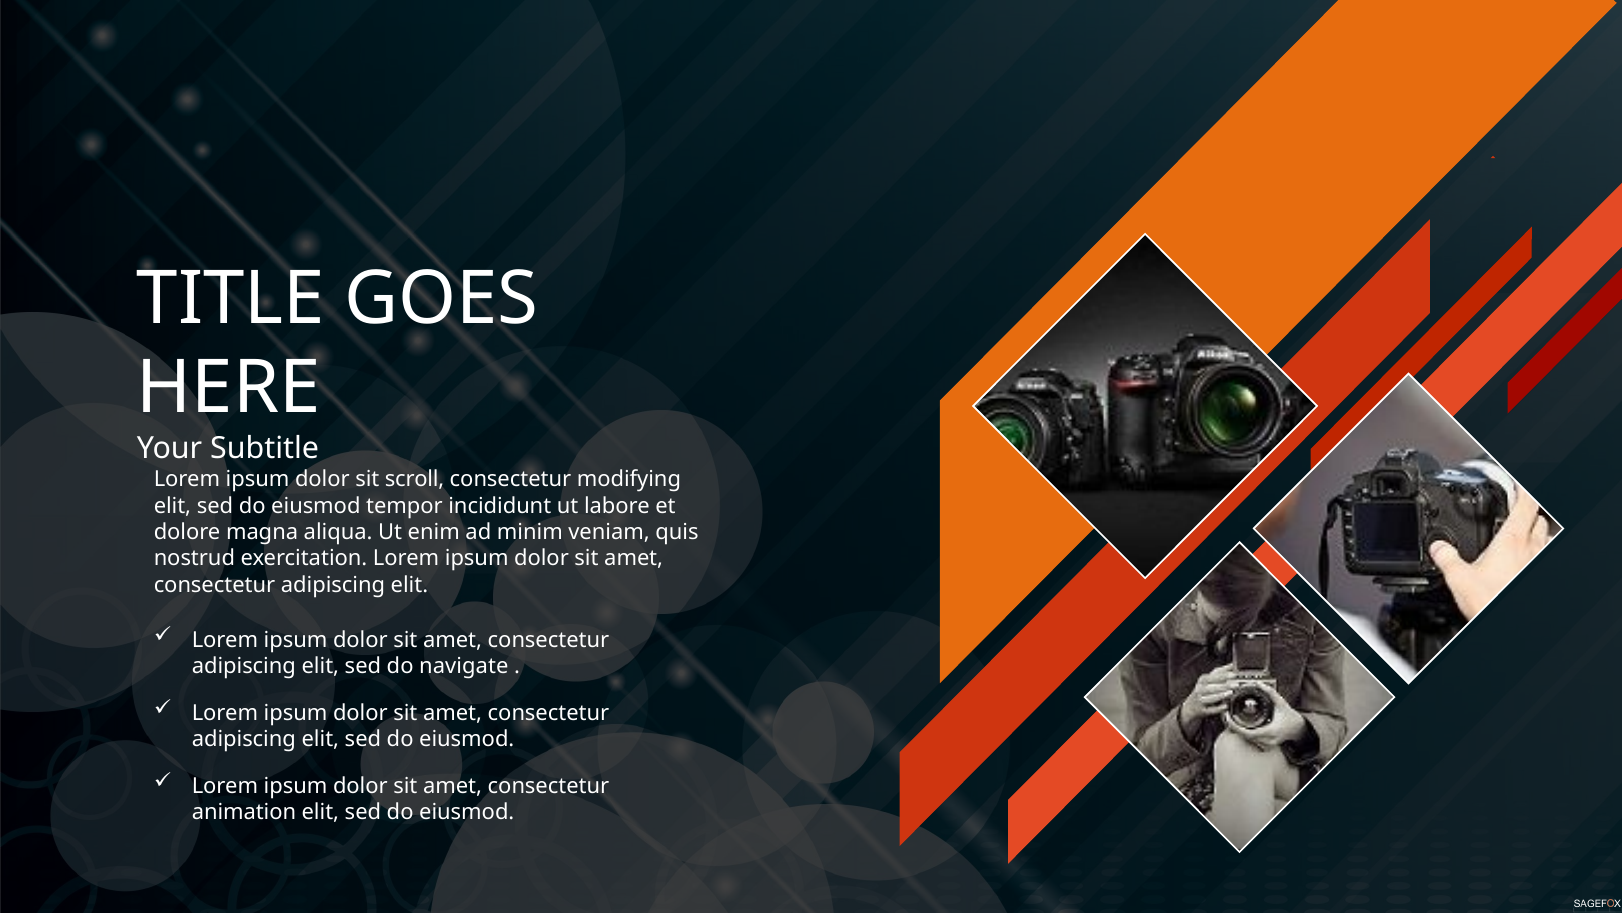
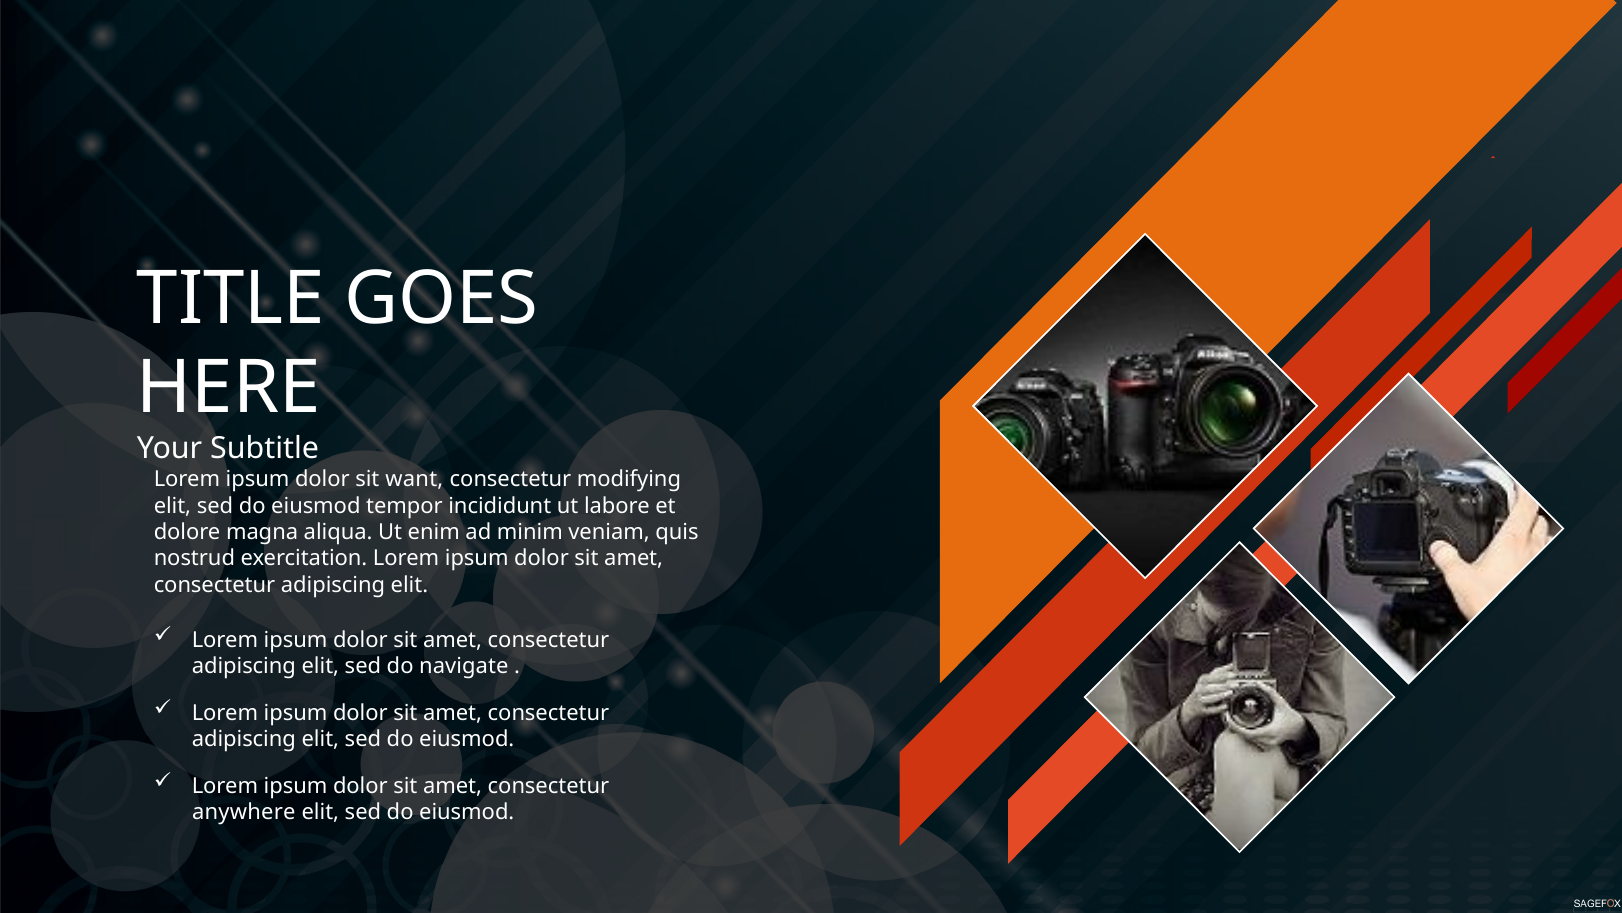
scroll: scroll -> want
animation: animation -> anywhere
